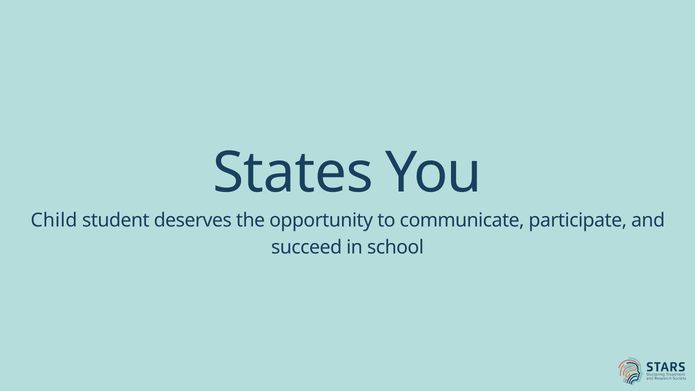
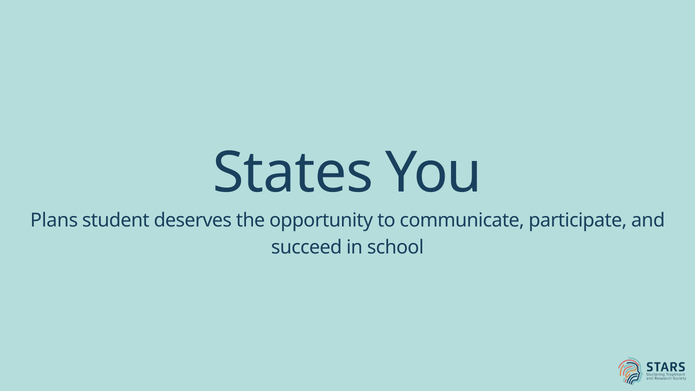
Child: Child -> Plans
